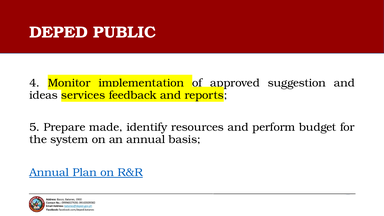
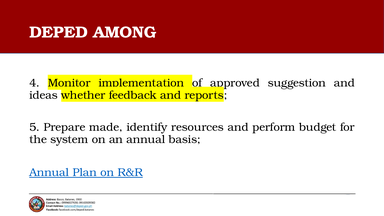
PUBLIC: PUBLIC -> AMONG
services: services -> whether
